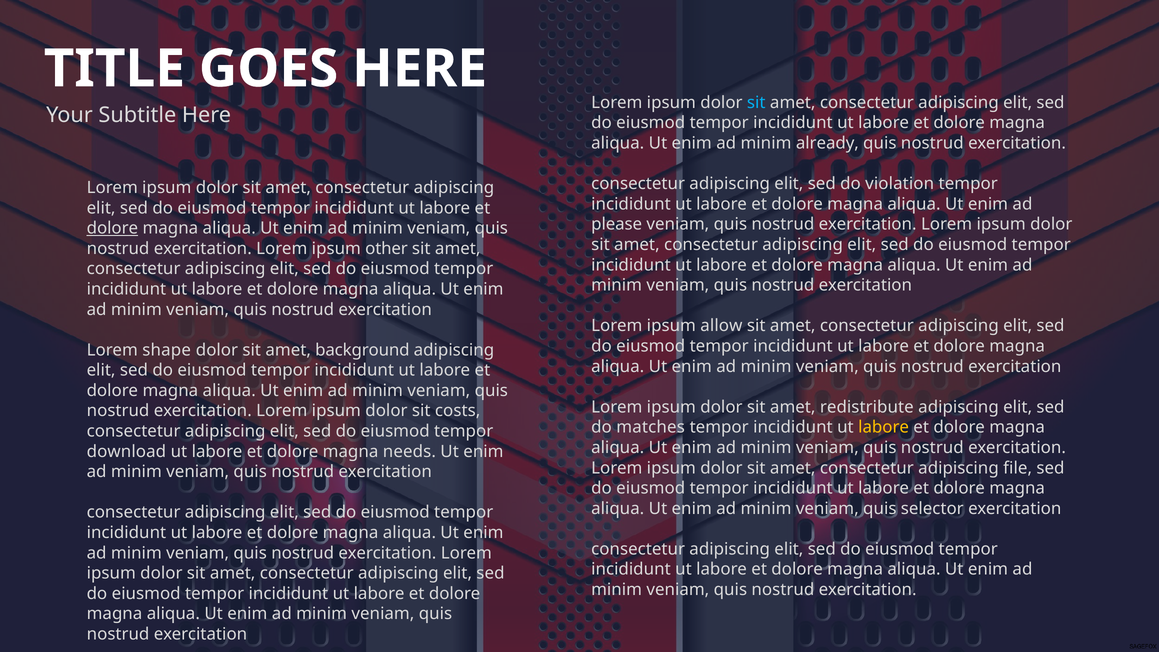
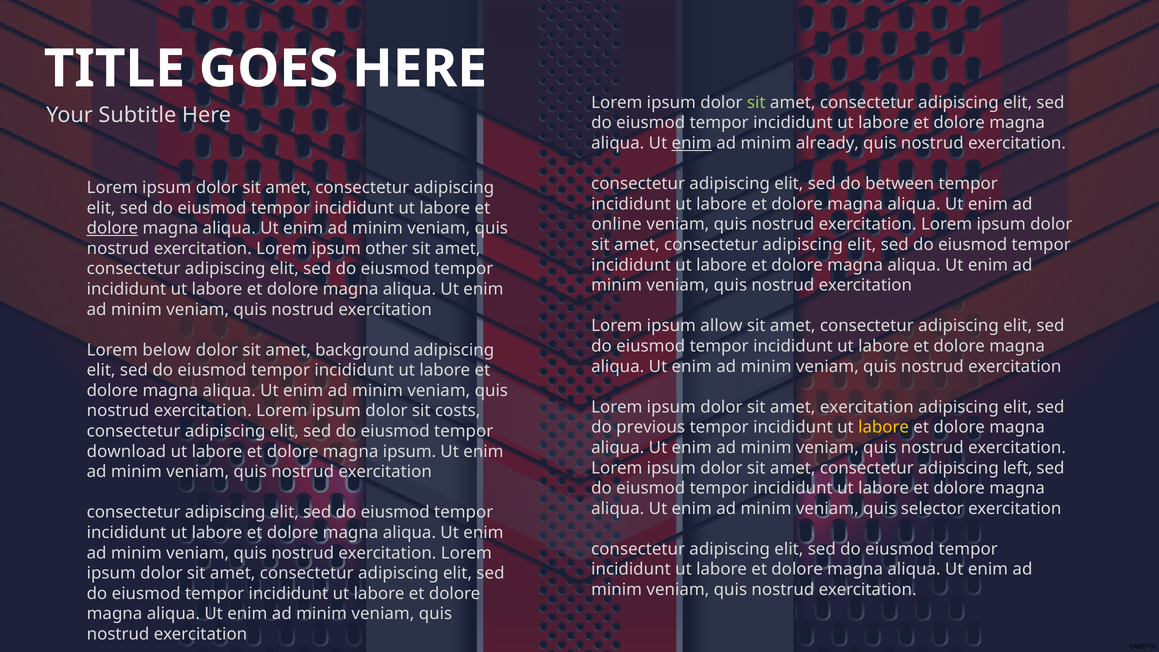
sit at (756, 103) colour: light blue -> light green
enim at (692, 143) underline: none -> present
violation: violation -> between
please: please -> online
shape: shape -> below
amet redistribute: redistribute -> exercitation
matches: matches -> previous
magna needs: needs -> ipsum
file: file -> left
